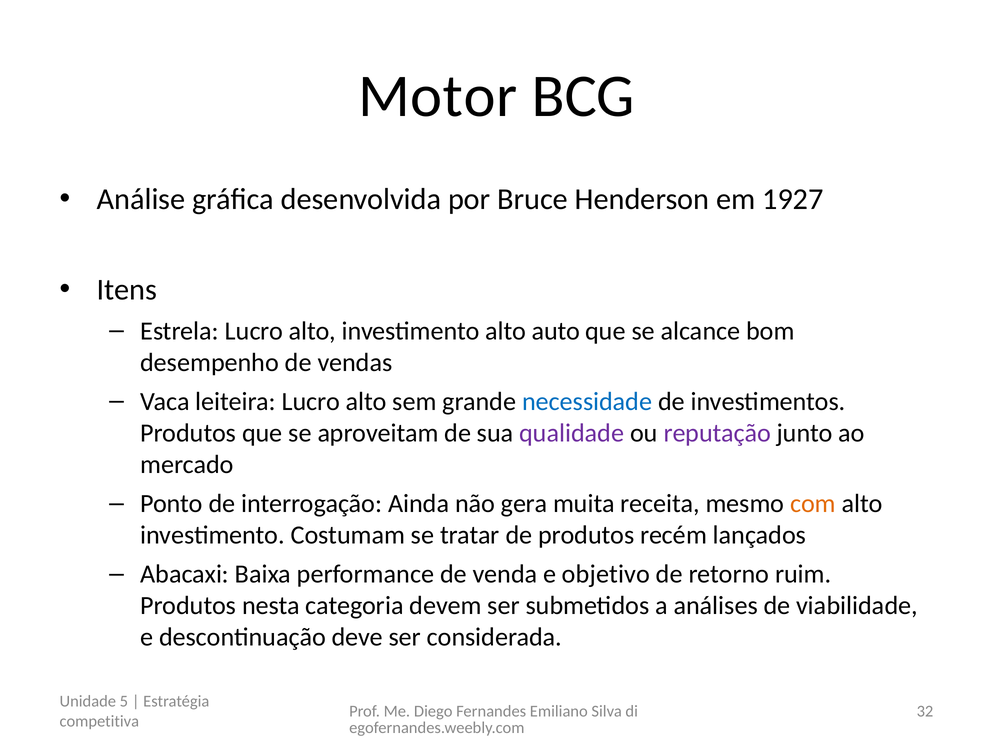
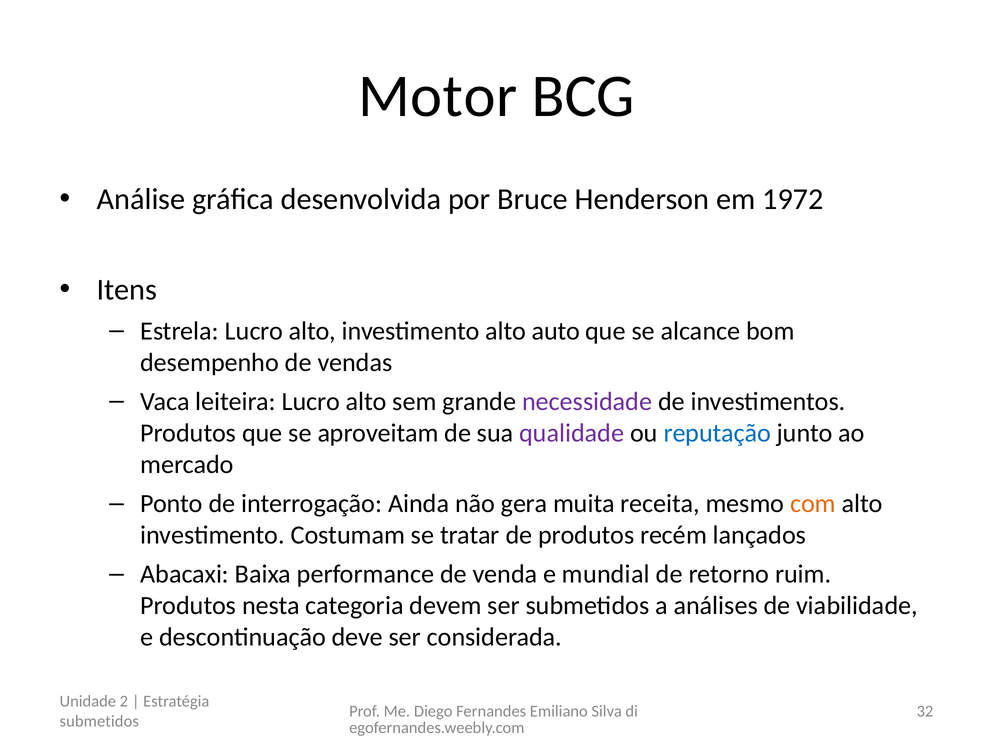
1927: 1927 -> 1972
necessidade colour: blue -> purple
reputação colour: purple -> blue
objetivo: objetivo -> mundial
5: 5 -> 2
competitiva at (99, 721): competitiva -> submetidos
